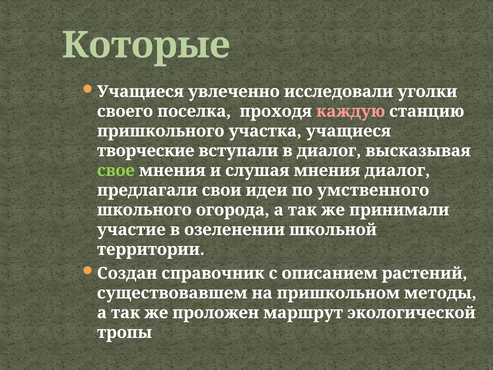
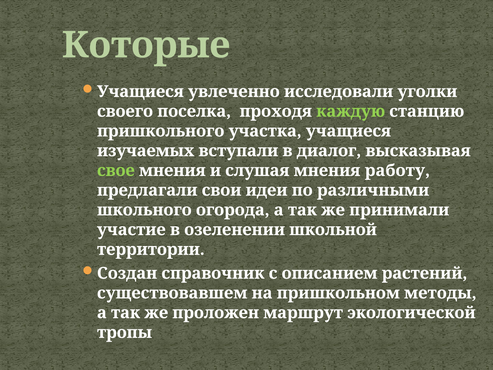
каждую colour: pink -> light green
творческие: творческие -> изучаемых
мнения диалог: диалог -> работу
умственного: умственного -> различными
